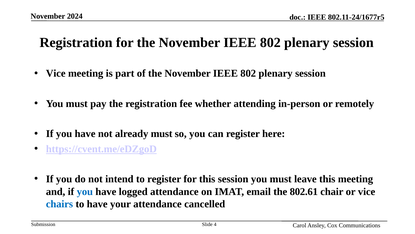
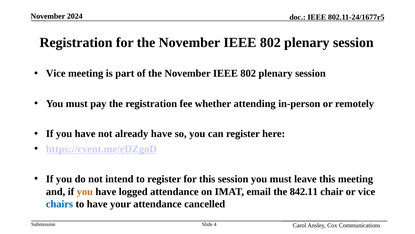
already must: must -> have
you at (85, 191) colour: blue -> orange
802.61: 802.61 -> 842.11
